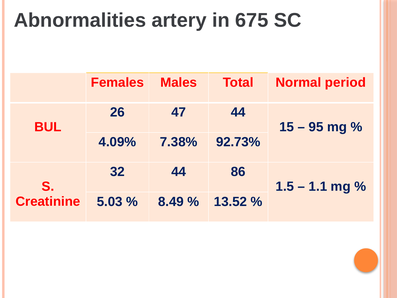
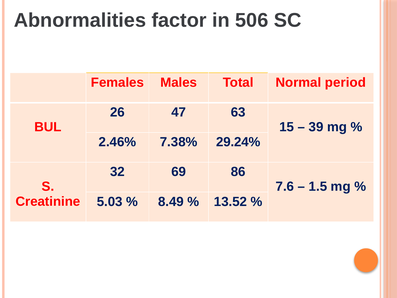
artery: artery -> factor
675: 675 -> 506
47 44: 44 -> 63
95: 95 -> 39
4.09%: 4.09% -> 2.46%
92.73%: 92.73% -> 29.24%
32 44: 44 -> 69
1.5: 1.5 -> 7.6
1.1: 1.1 -> 1.5
